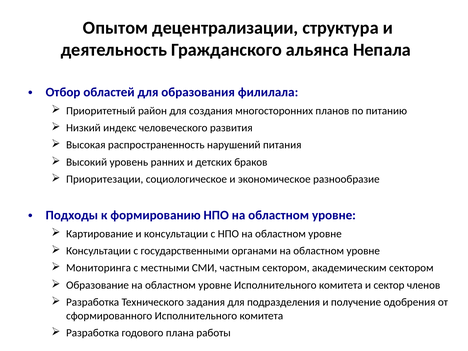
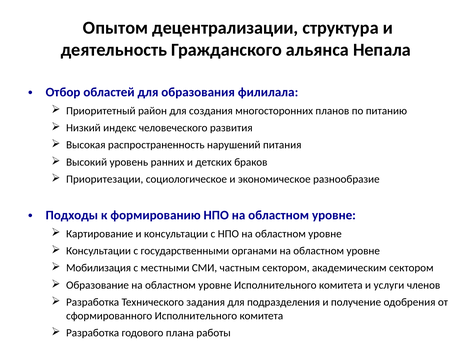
Мониторинга: Мониторинга -> Мобилизация
сектор: сектор -> услуги
